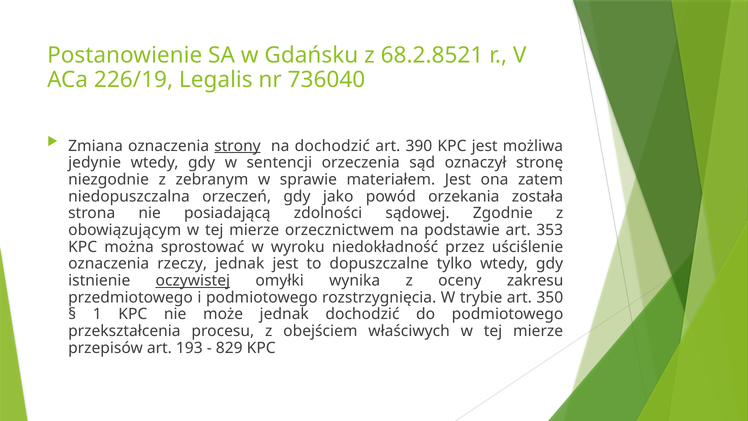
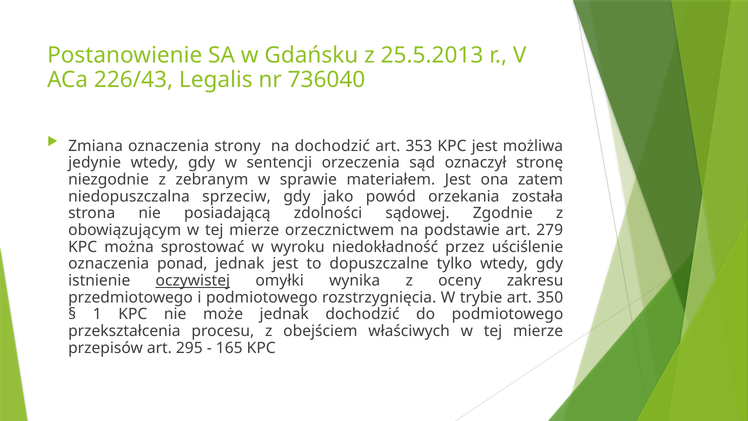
68.2.8521: 68.2.8521 -> 25.5.2013
226/19: 226/19 -> 226/43
strony underline: present -> none
390: 390 -> 353
orzeczeń: orzeczeń -> sprzeciw
353: 353 -> 279
rzeczy: rzeczy -> ponad
193: 193 -> 295
829: 829 -> 165
